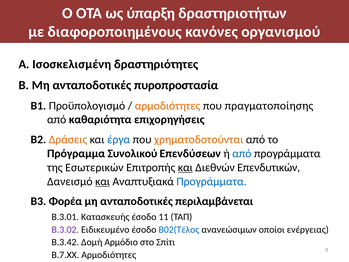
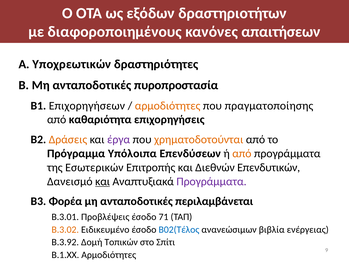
ύπαρξη: ύπαρξη -> εξόδων
οργανισμού: οργανισμού -> απαιτήσεων
Ισοσκελισμένη: Ισοσκελισμένη -> Υποχρεωτικών
Προϋπολογισμό: Προϋπολογισμό -> Επιχορηγήσεων
έργα colour: blue -> purple
Συνολικού: Συνολικού -> Υπόλοιπα
από at (242, 153) colour: blue -> orange
και at (185, 167) underline: present -> none
Προγράμματα at (212, 181) colour: blue -> purple
Κατασκευής: Κατασκευής -> Προβλέψεις
11: 11 -> 71
Β.3.02 colour: purple -> orange
οποίοι: οποίοι -> βιβλία
Β.3.42: Β.3.42 -> Β.3.92
Αρμόδιο: Αρμόδιο -> Τοπικών
Β.7.ΧΧ: Β.7.ΧΧ -> Β.1.ΧΧ
